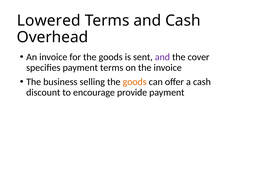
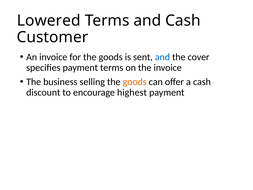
Overhead: Overhead -> Customer
and at (162, 57) colour: purple -> blue
provide: provide -> highest
